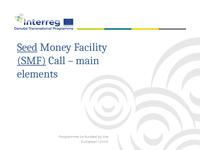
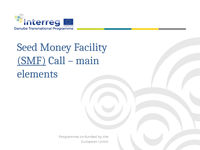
Seed underline: present -> none
